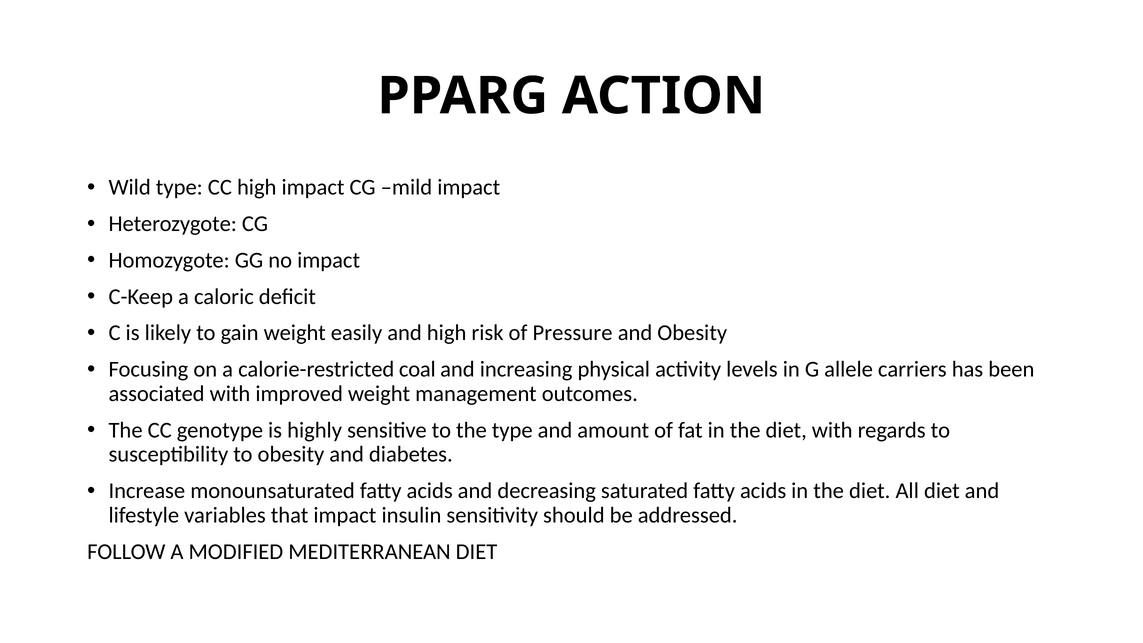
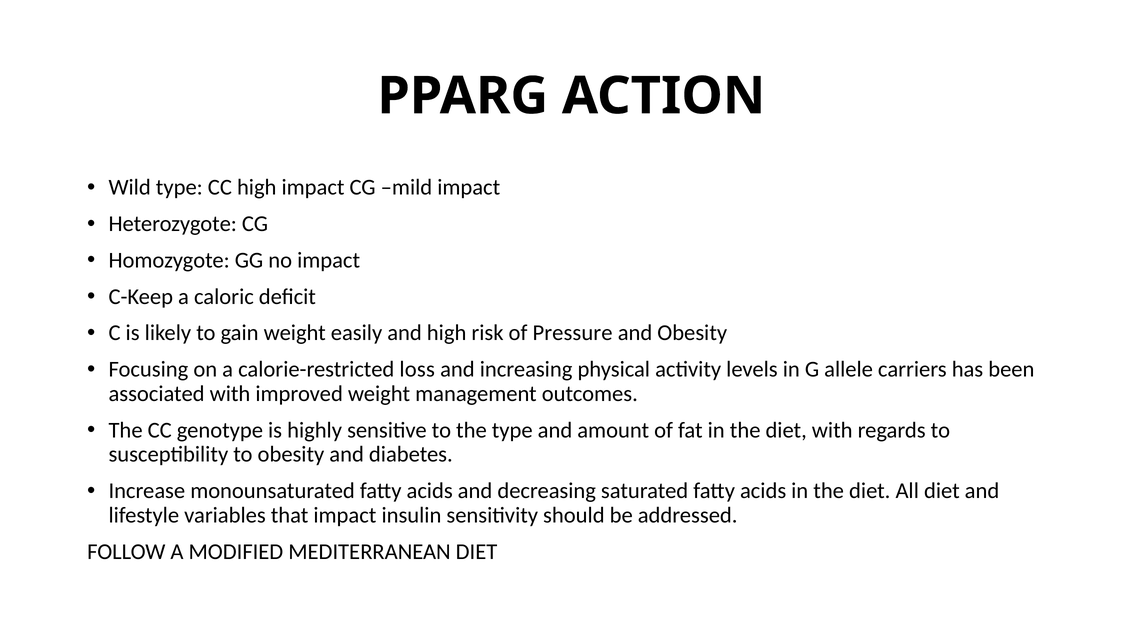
coal: coal -> loss
